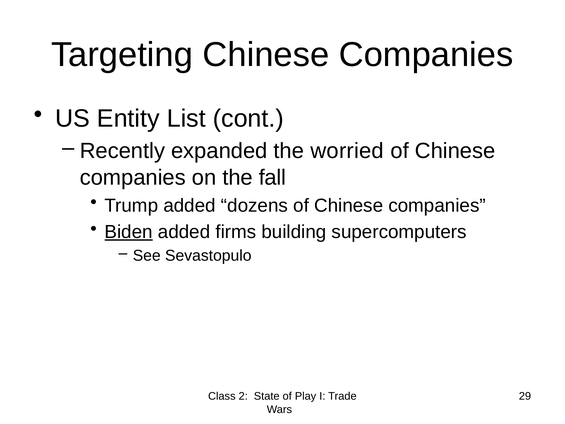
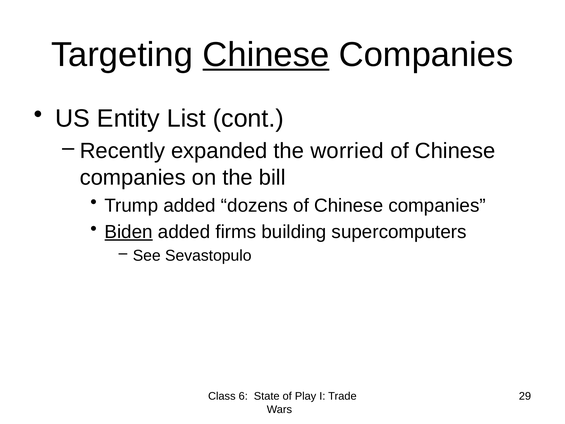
Chinese at (266, 55) underline: none -> present
fall: fall -> bill
2: 2 -> 6
